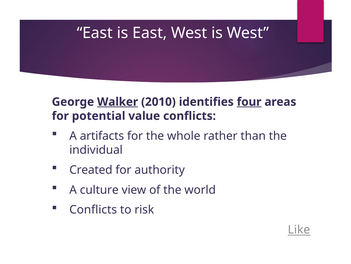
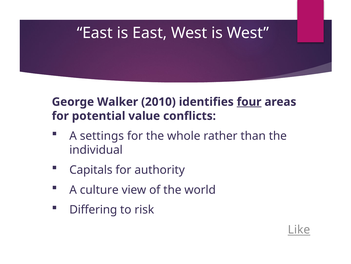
Walker underline: present -> none
artifacts: artifacts -> settings
Created: Created -> Capitals
Conflicts at (93, 209): Conflicts -> Differing
